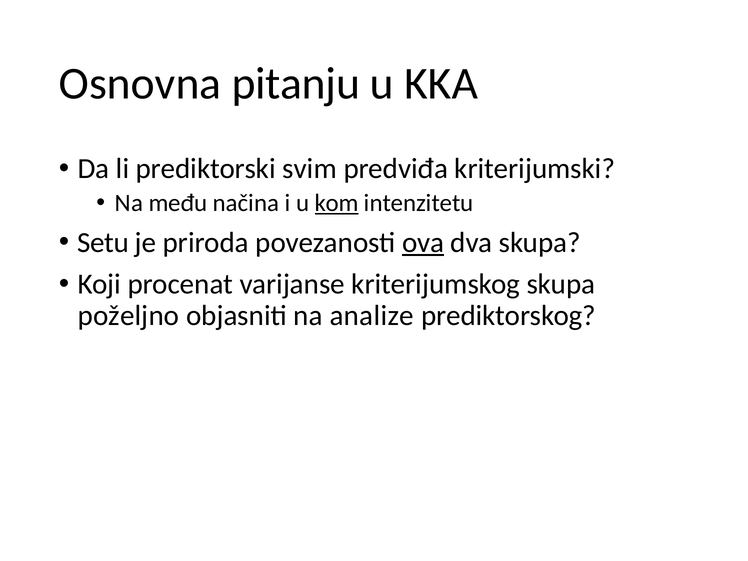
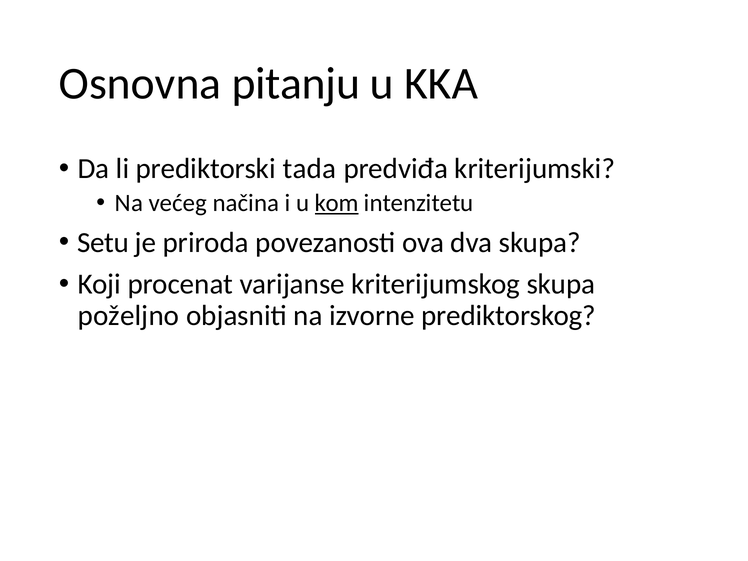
svim: svim -> tada
među: među -> većeg
ova underline: present -> none
analize: analize -> izvorne
